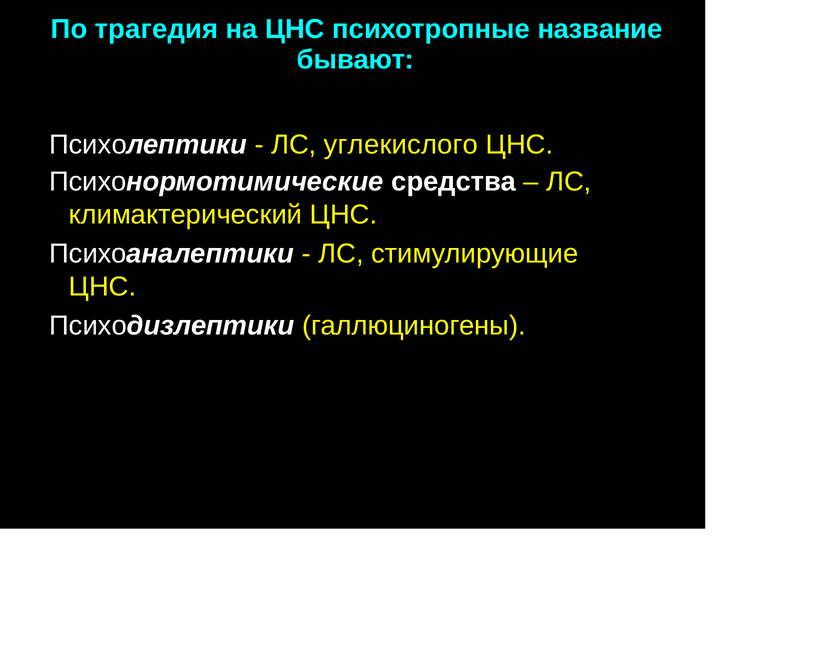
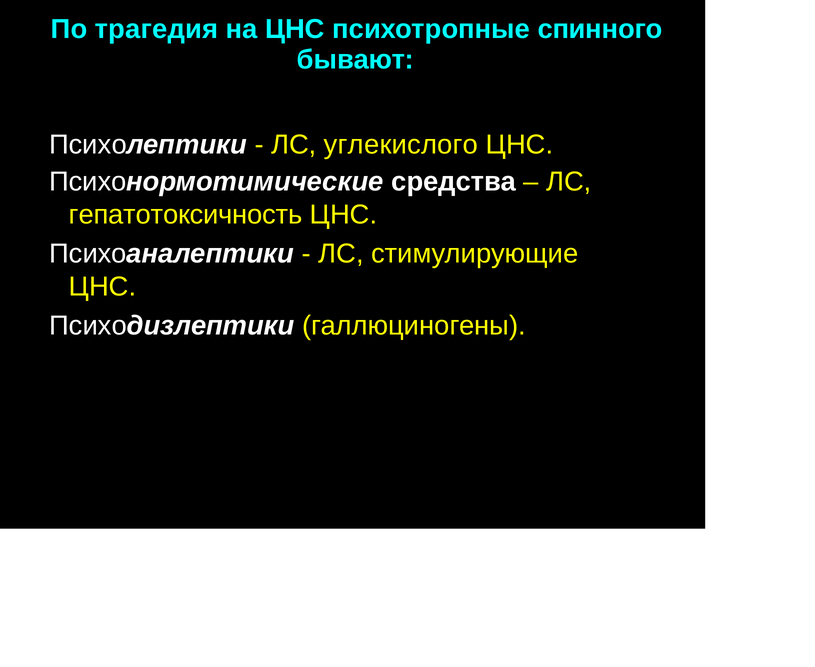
название: название -> спинного
климактерический: климактерический -> гепатотоксичность
